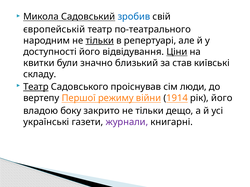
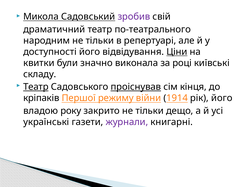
зробив colour: blue -> purple
європейській: європейській -> драматичний
тільки at (100, 41) underline: present -> none
близький: близький -> виконала
став: став -> році
проіснував underline: none -> present
люди: люди -> кінця
вертепу: вертепу -> кріпаків
боку: боку -> року
